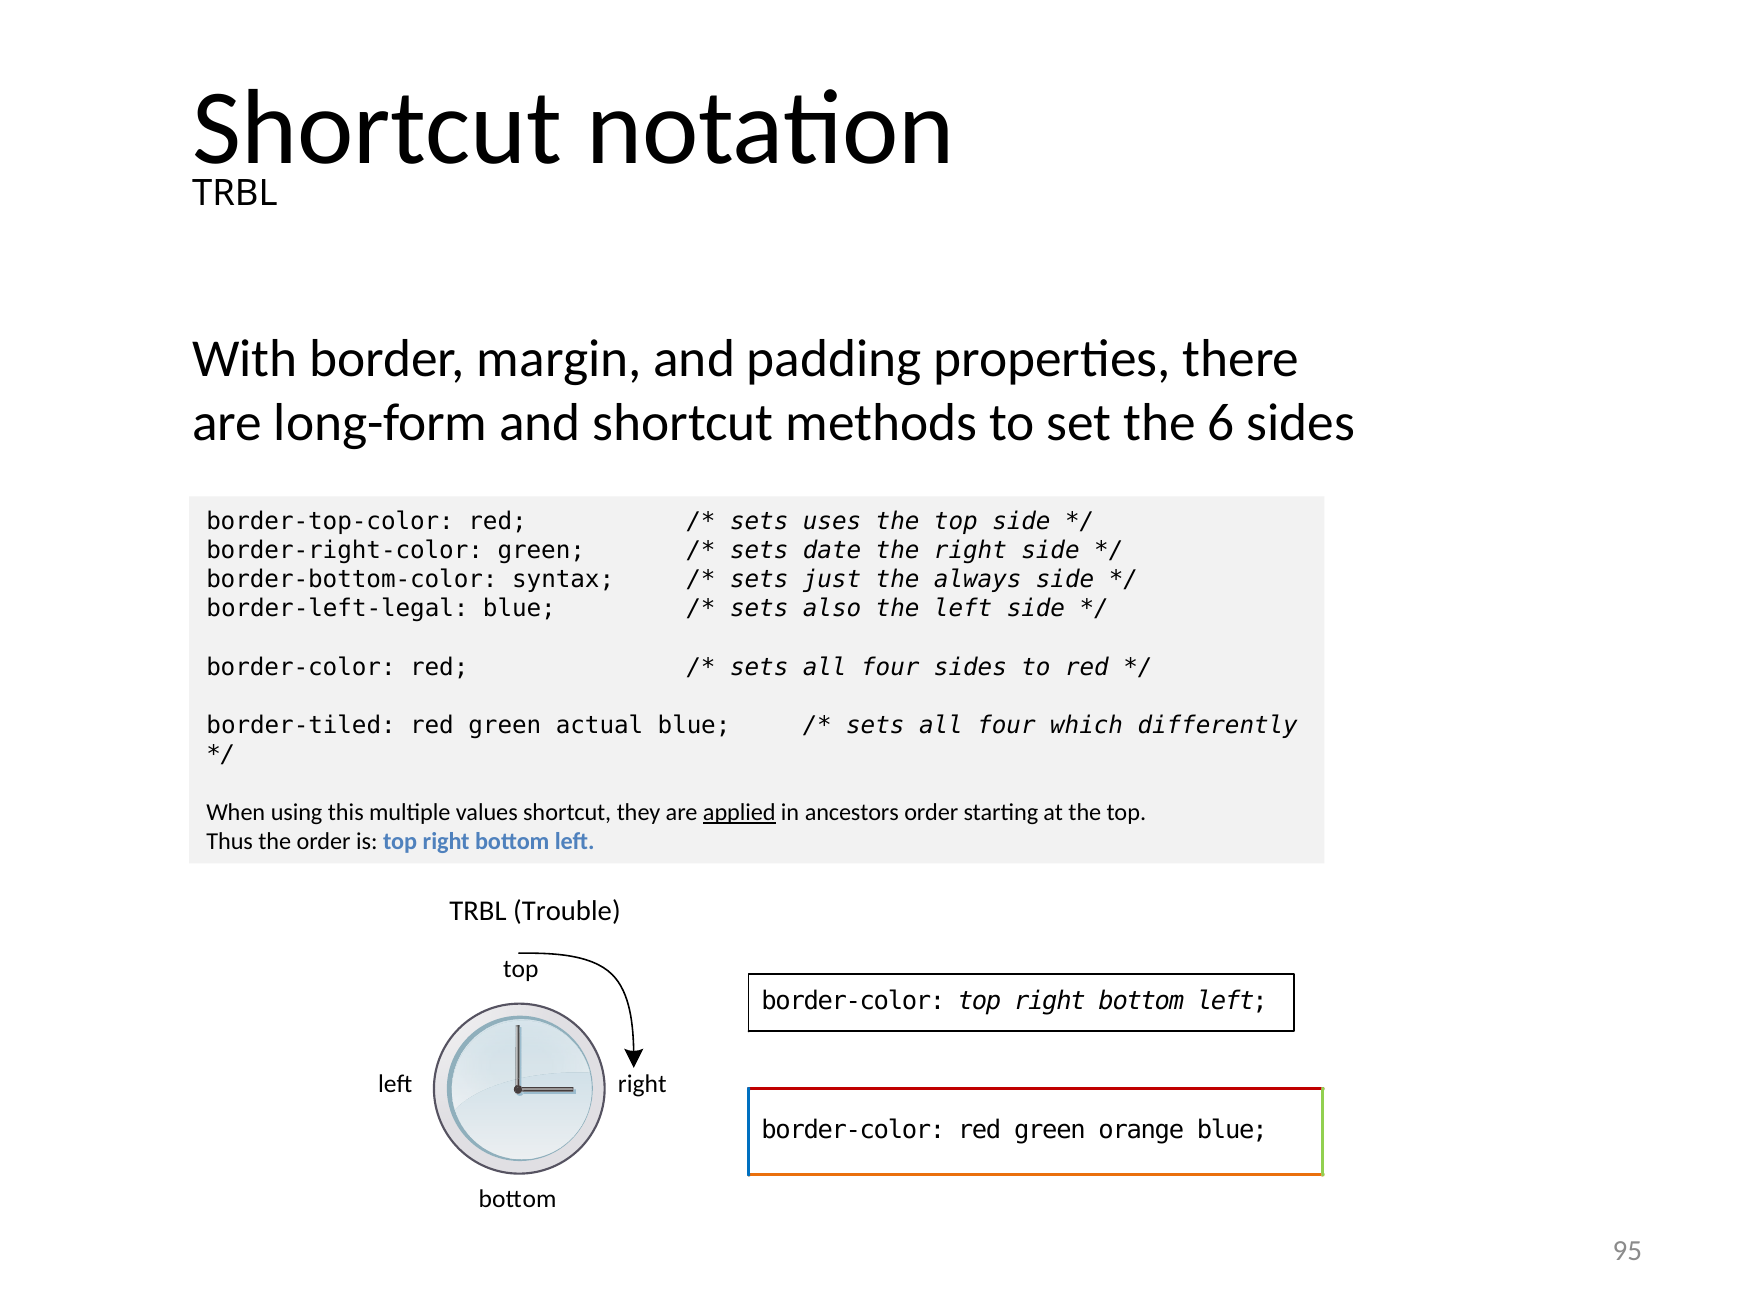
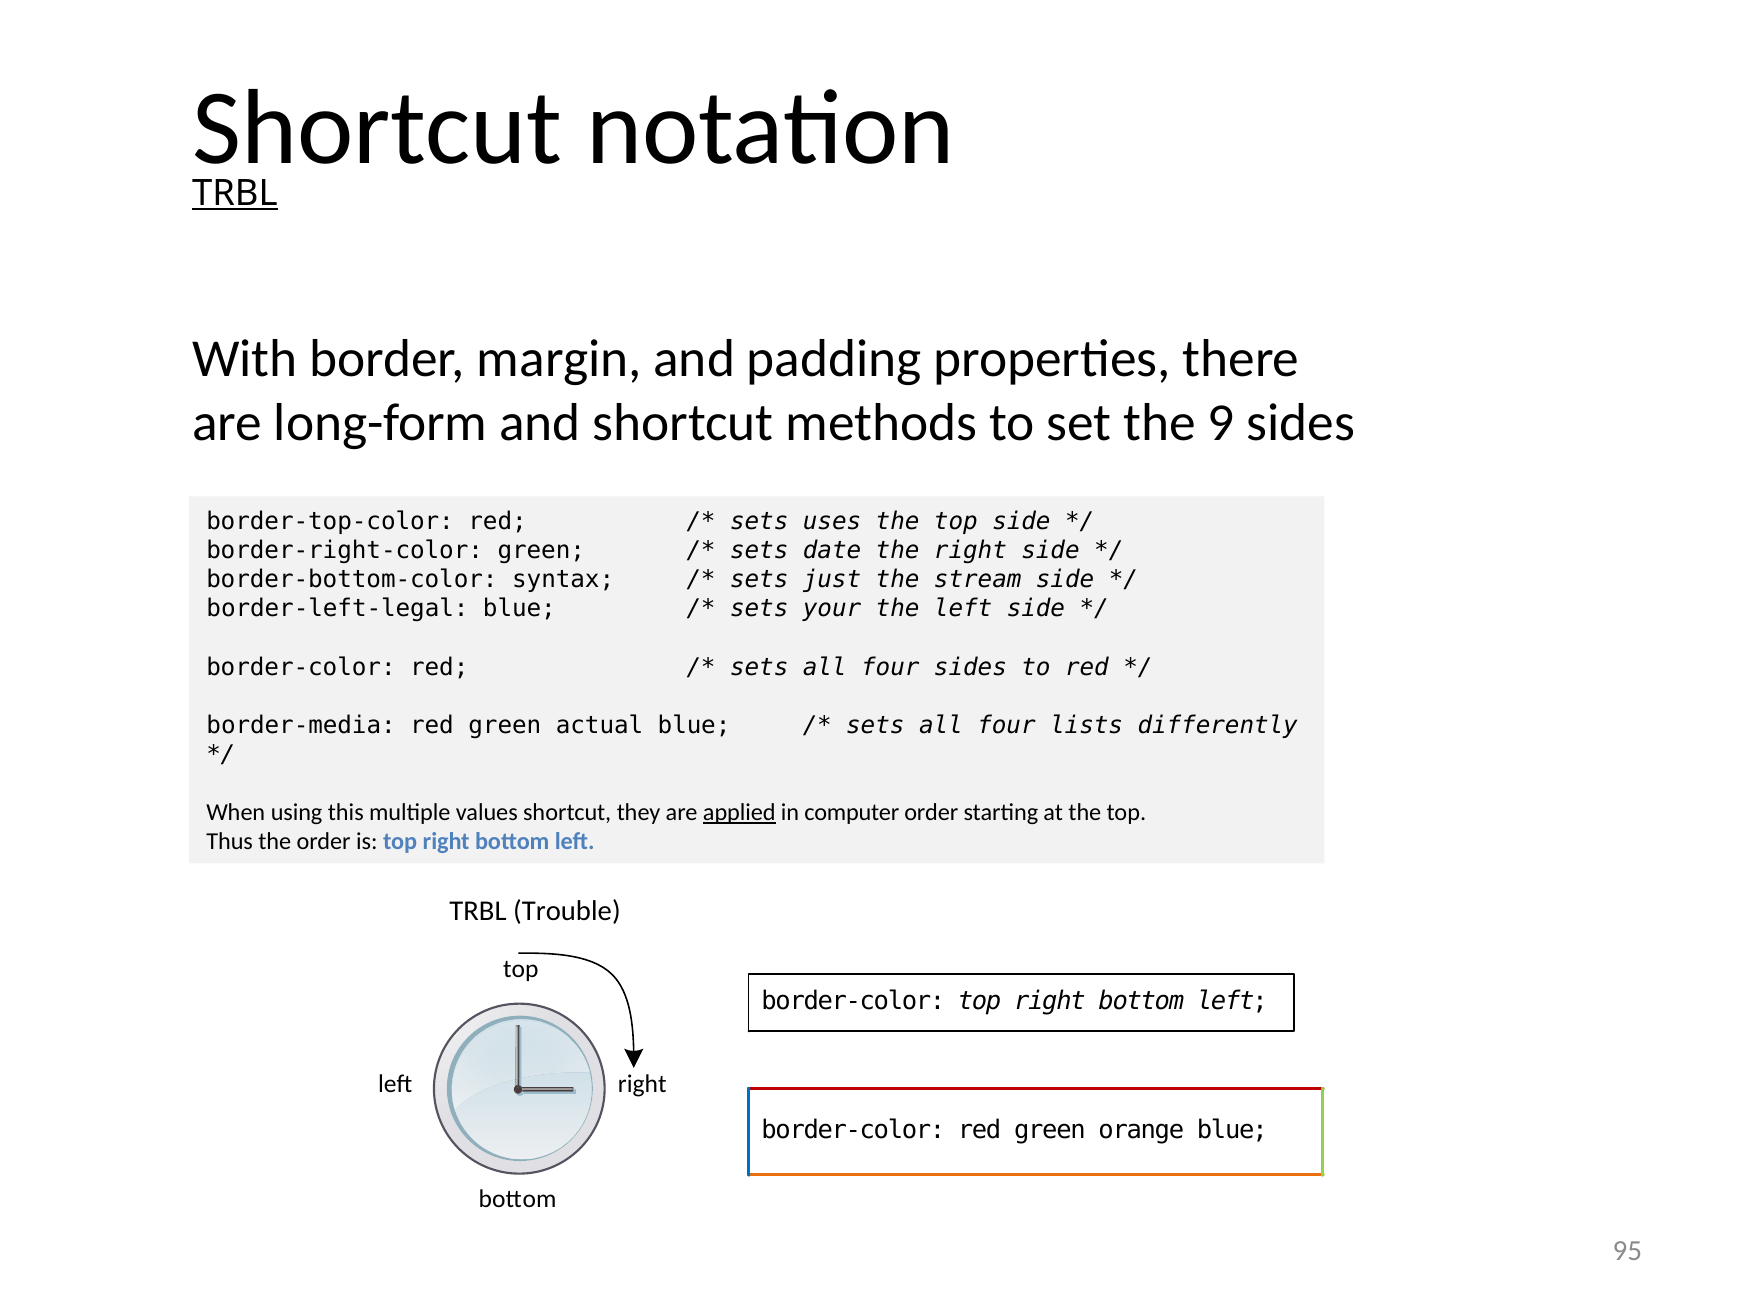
TRBL at (235, 193) underline: none -> present
6: 6 -> 9
always: always -> stream
also: also -> your
border-tiled: border-tiled -> border-media
which: which -> lists
ancestors: ancestors -> computer
